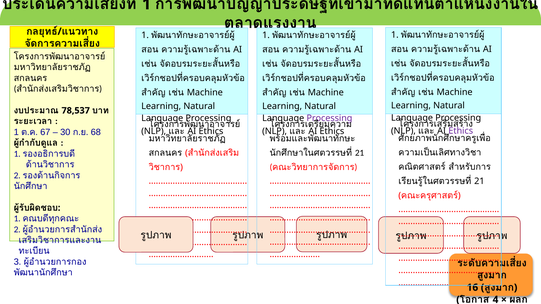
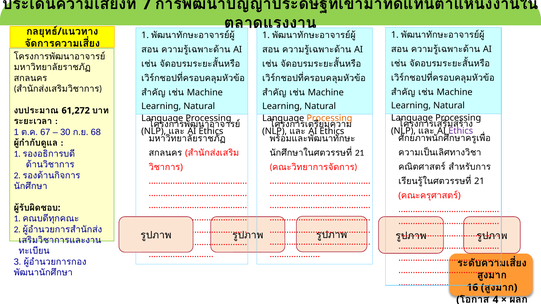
1 at (147, 4): 1 -> 7
78,537: 78,537 -> 61,272
Processing at (329, 118) colour: purple -> orange
